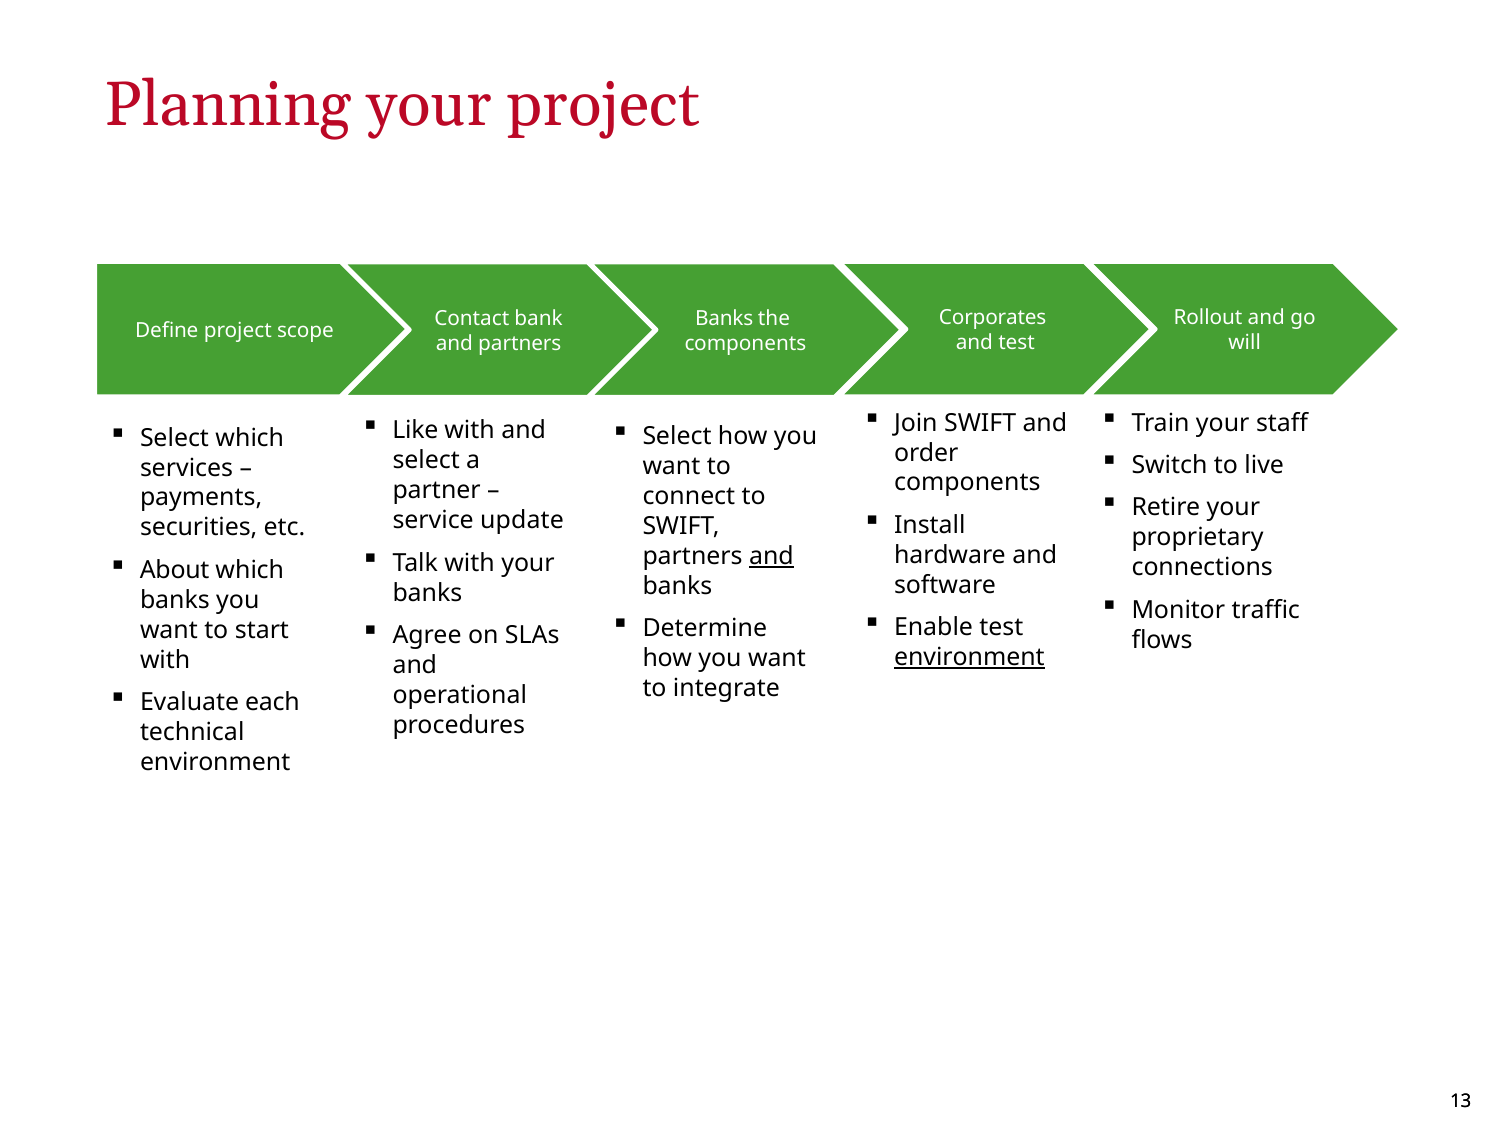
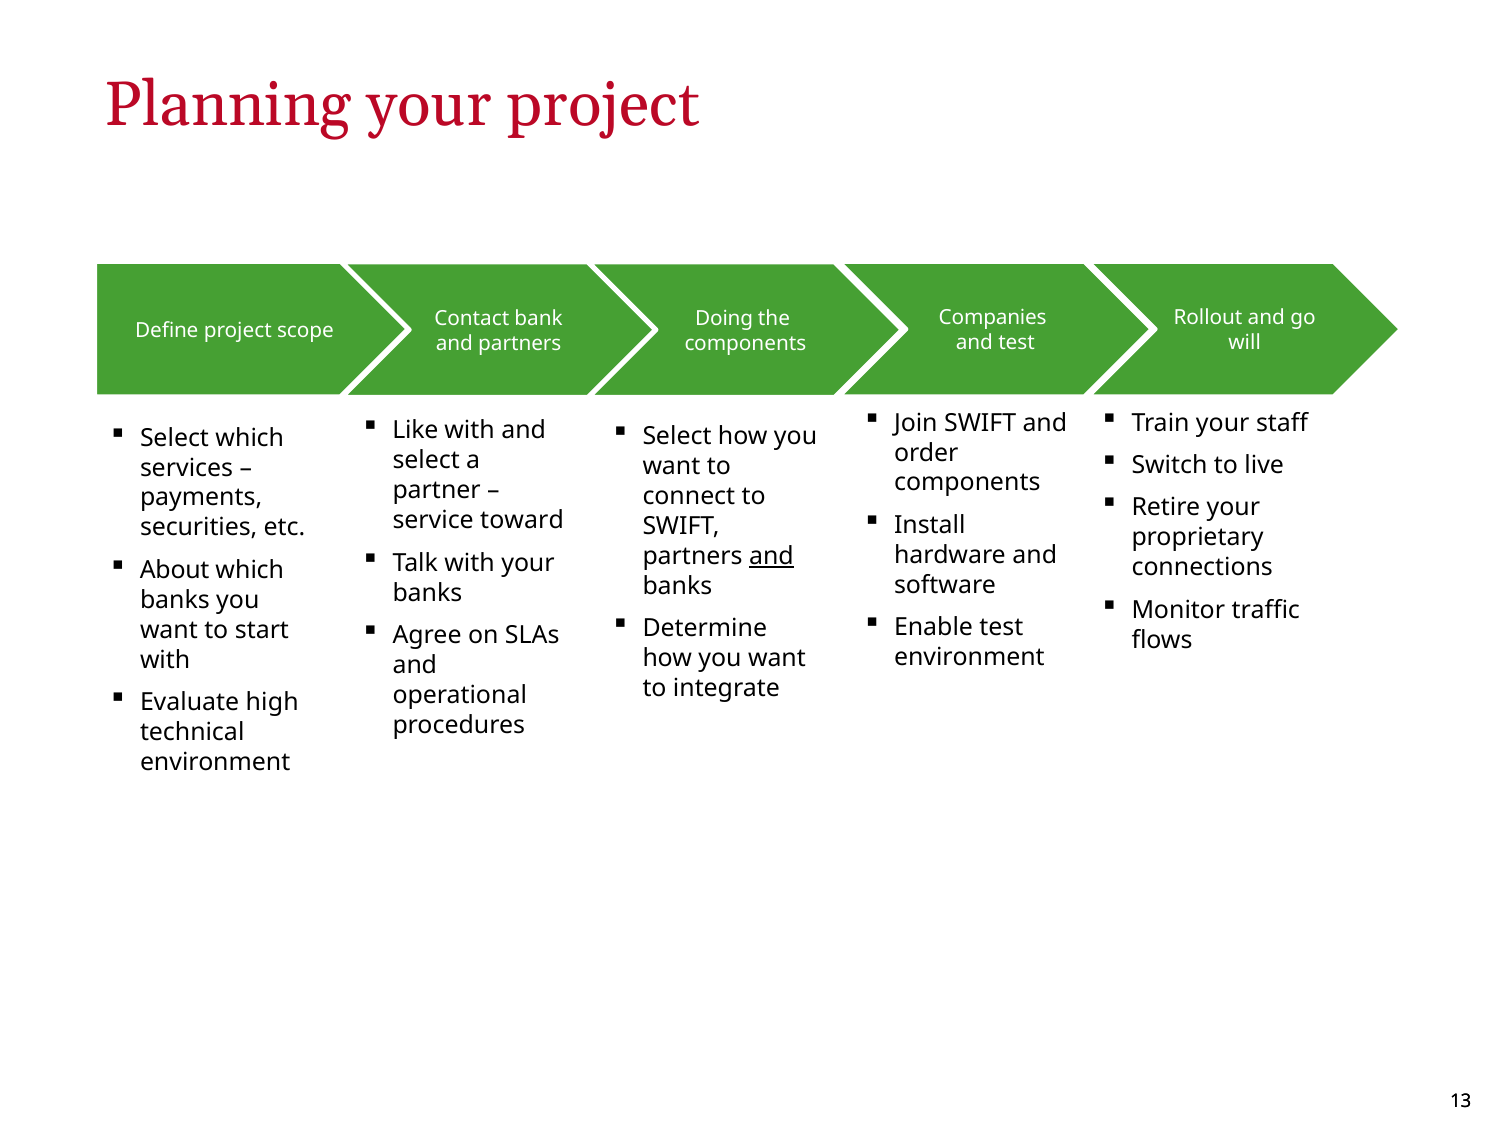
Corporates: Corporates -> Companies
Banks at (724, 319): Banks -> Doing
update: update -> toward
environment at (969, 657) underline: present -> none
each: each -> high
